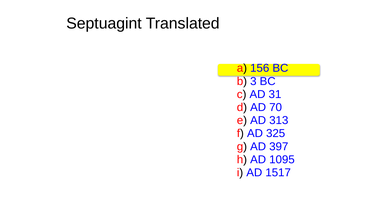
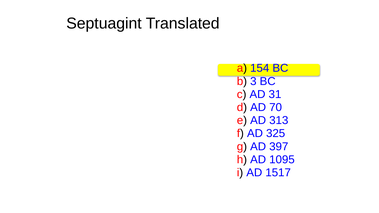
156: 156 -> 154
